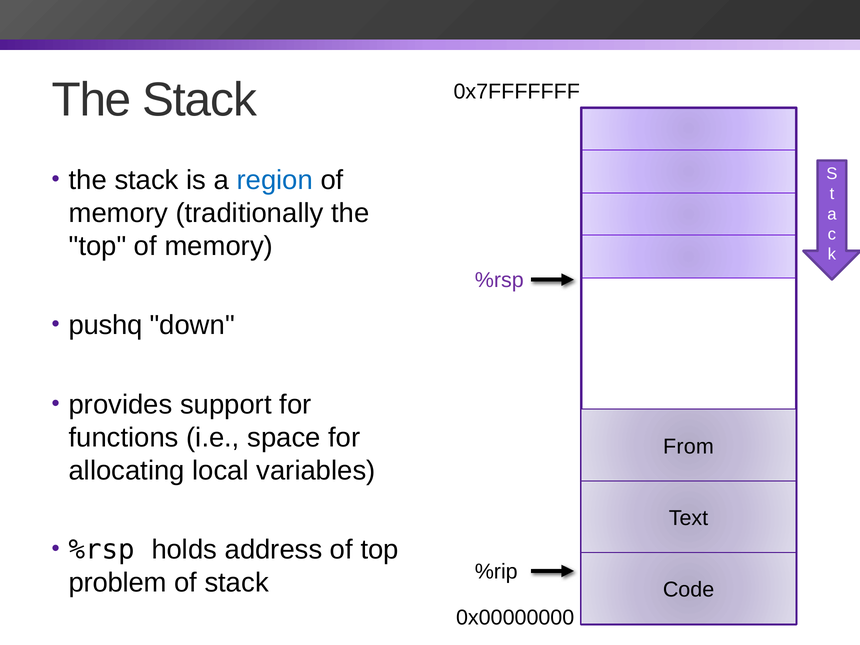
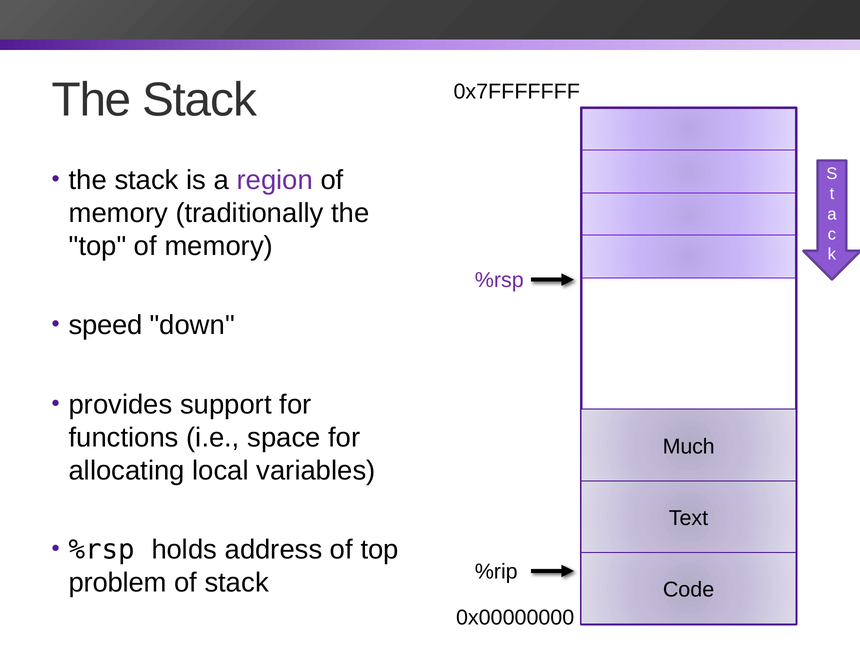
region colour: blue -> purple
pushq: pushq -> speed
From: From -> Much
